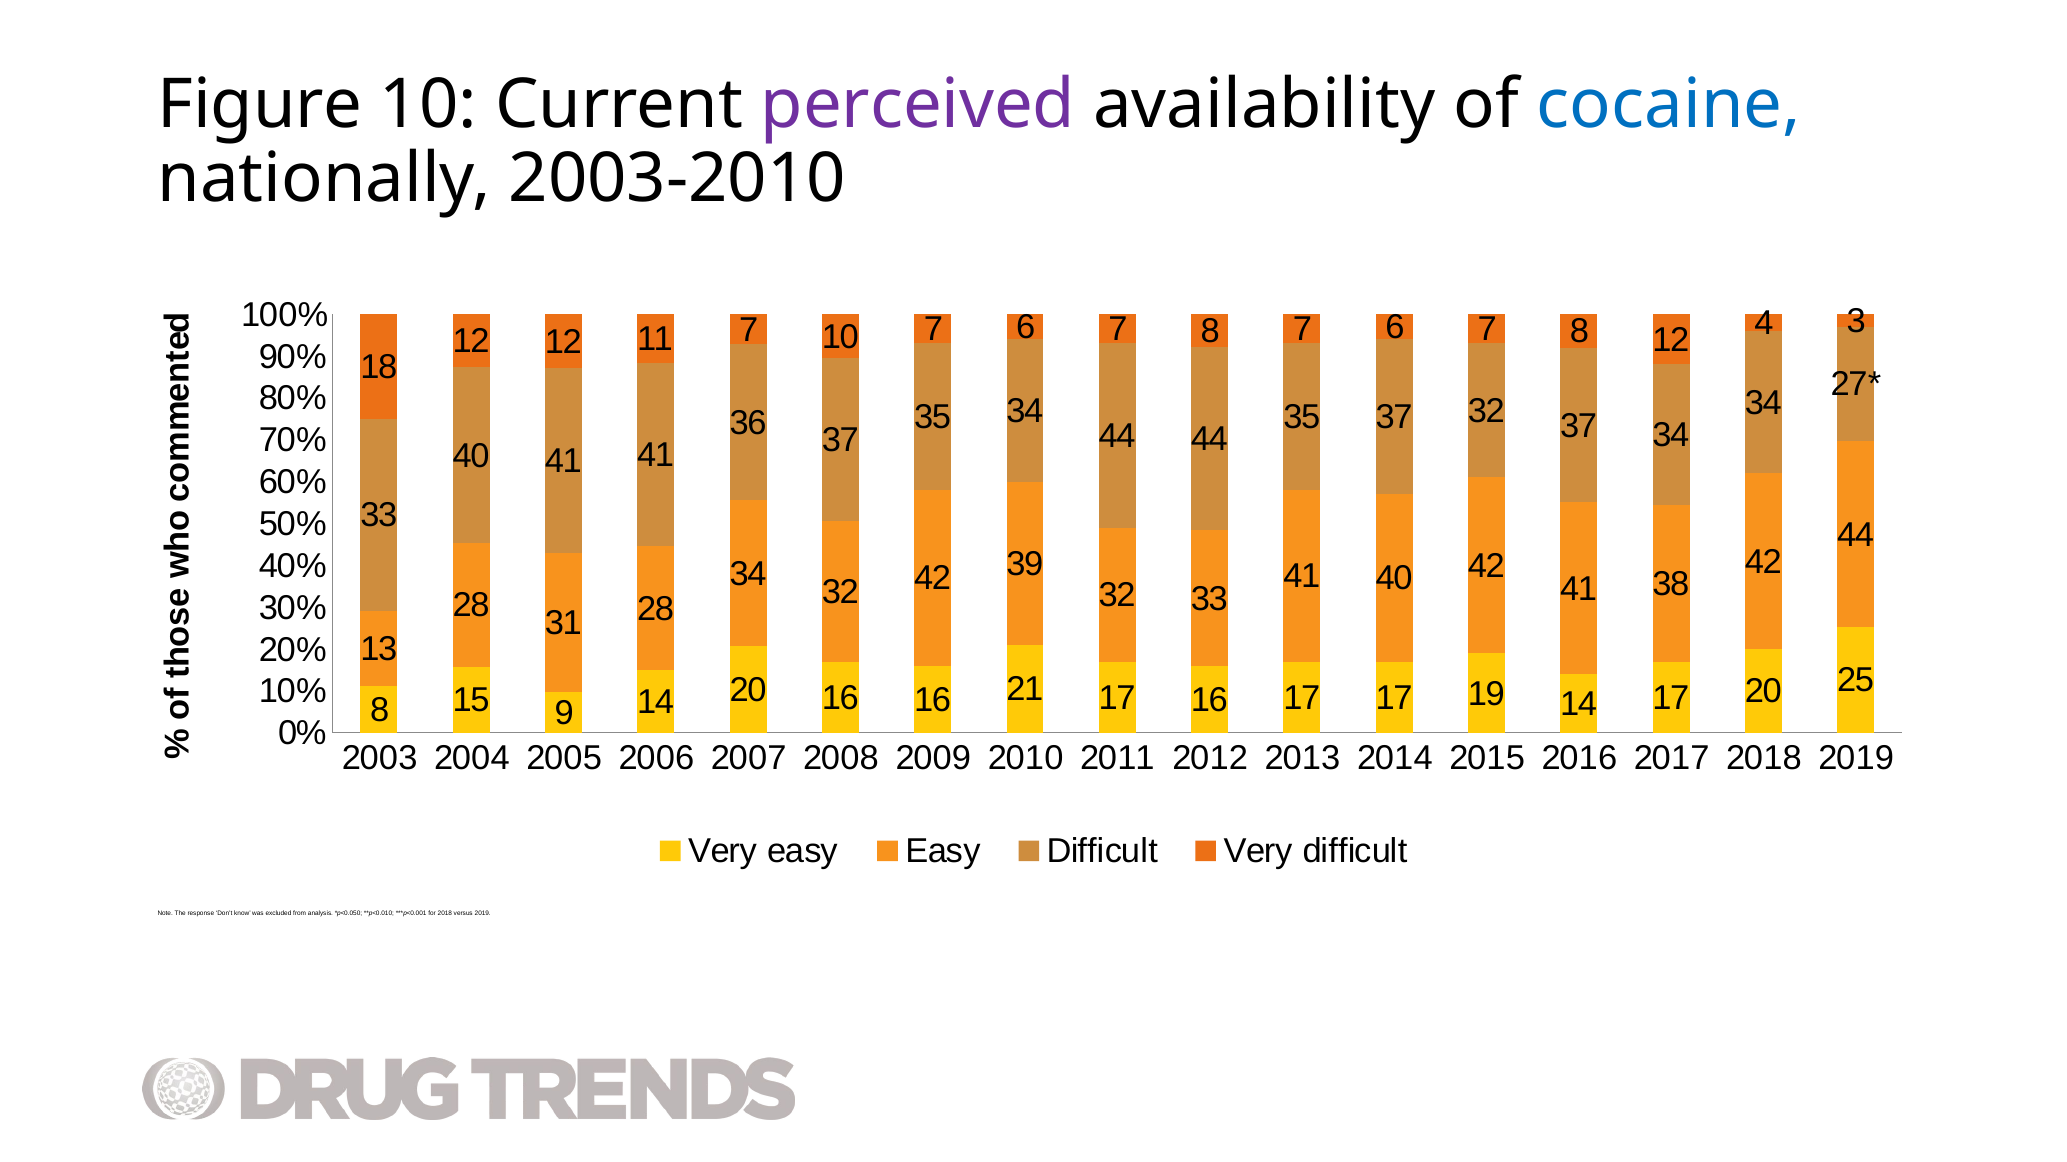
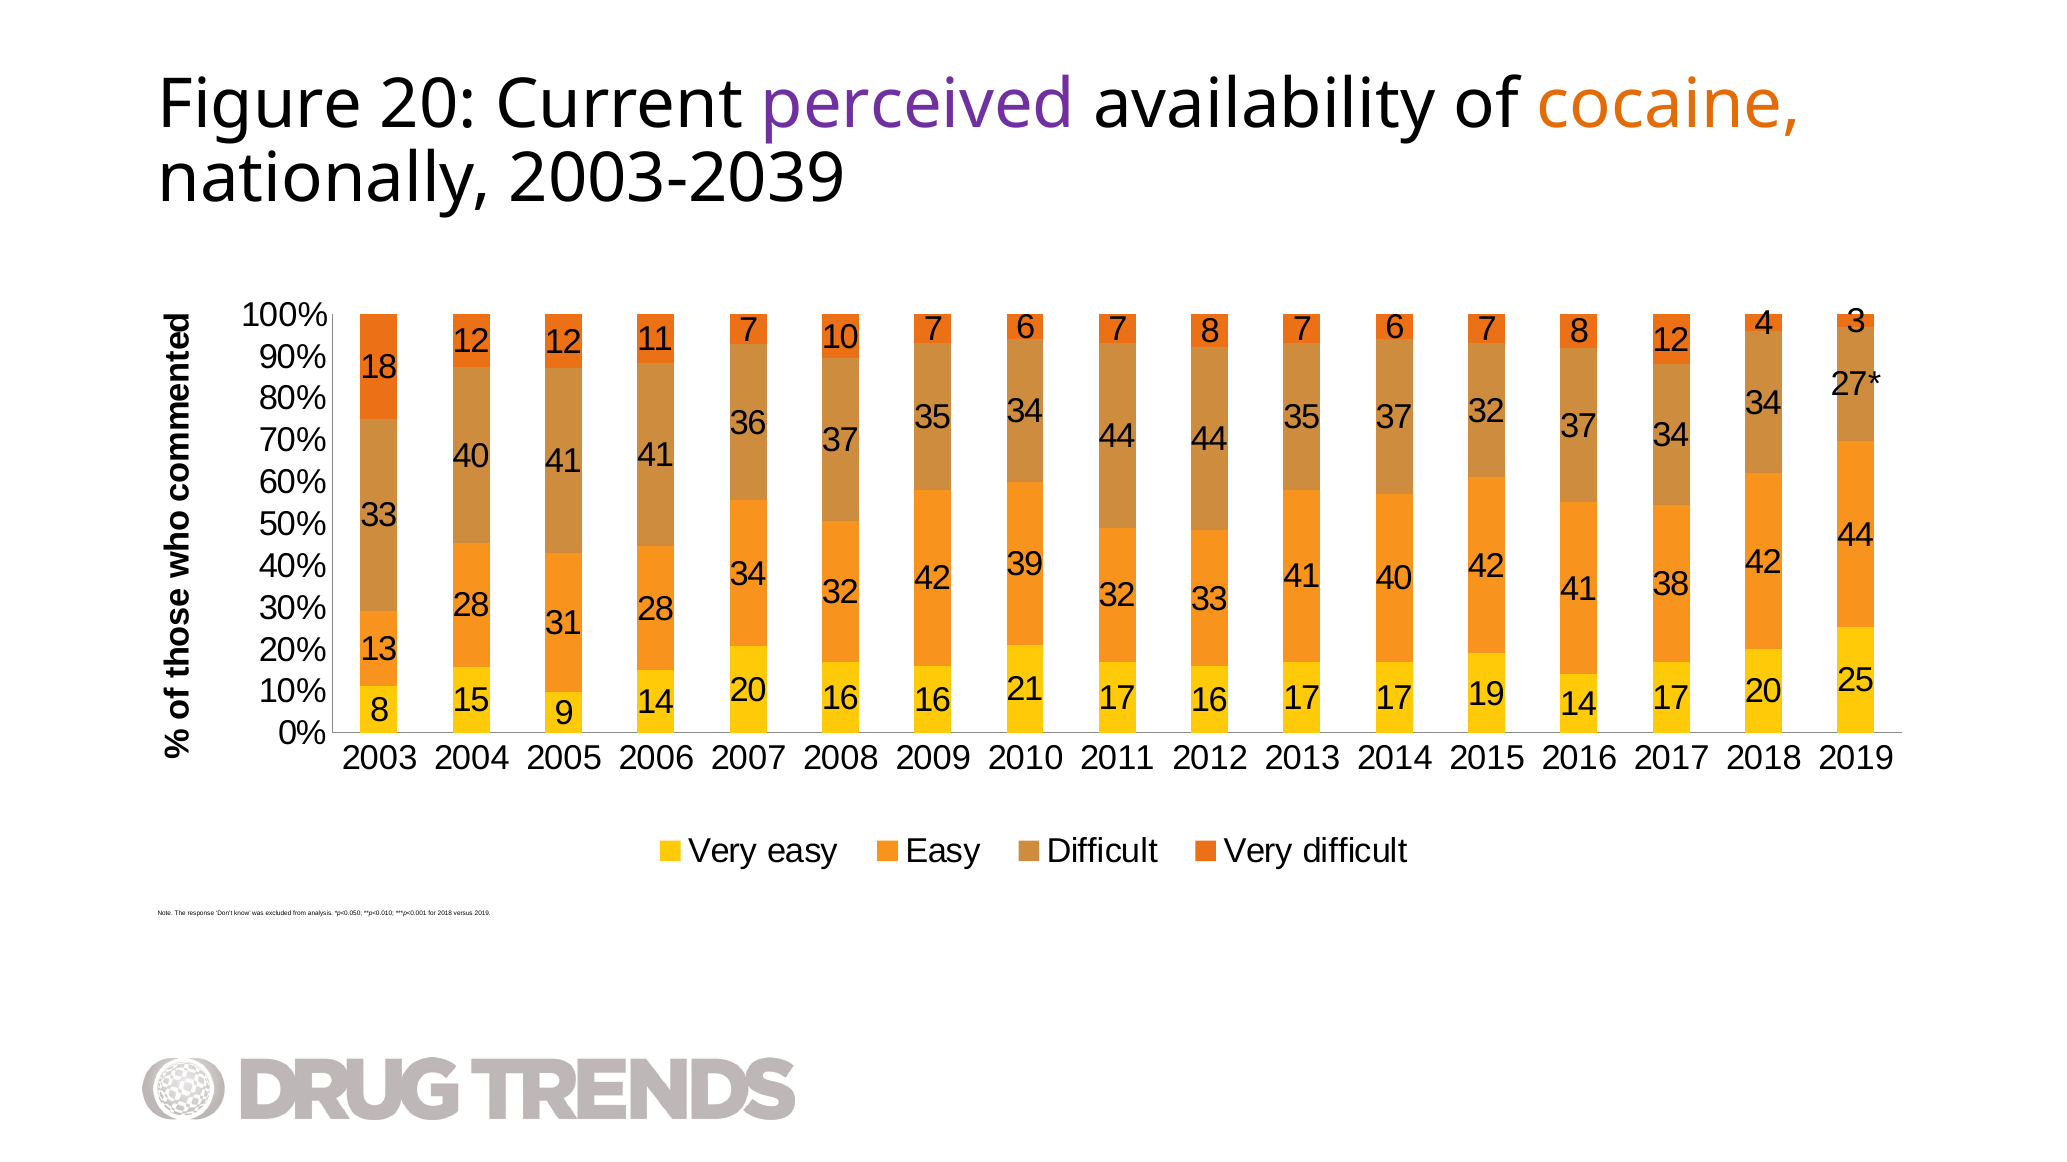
Figure 10: 10 -> 20
cocaine colour: blue -> orange
2003-2010: 2003-2010 -> 2003-2039
